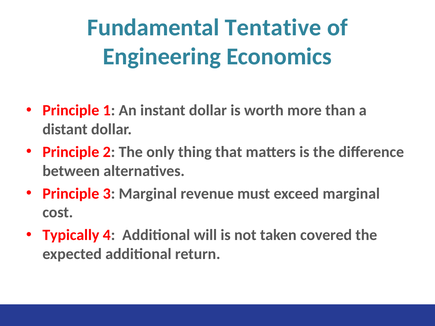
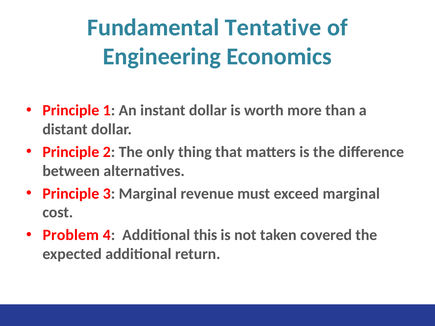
Typically: Typically -> Problem
will: will -> this
